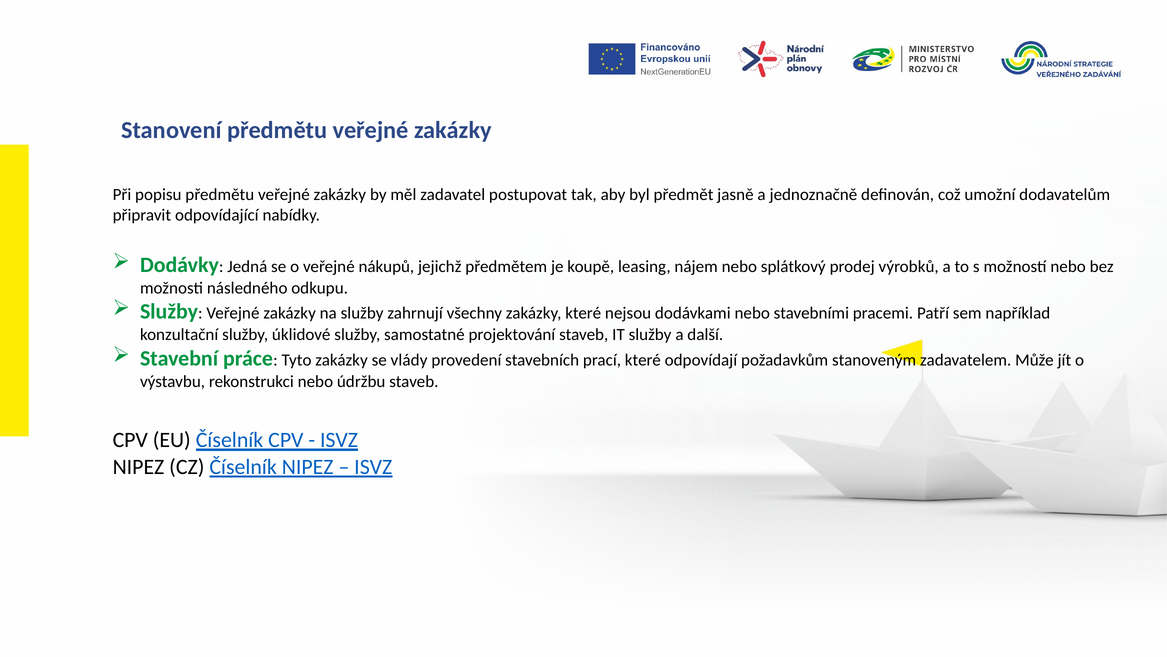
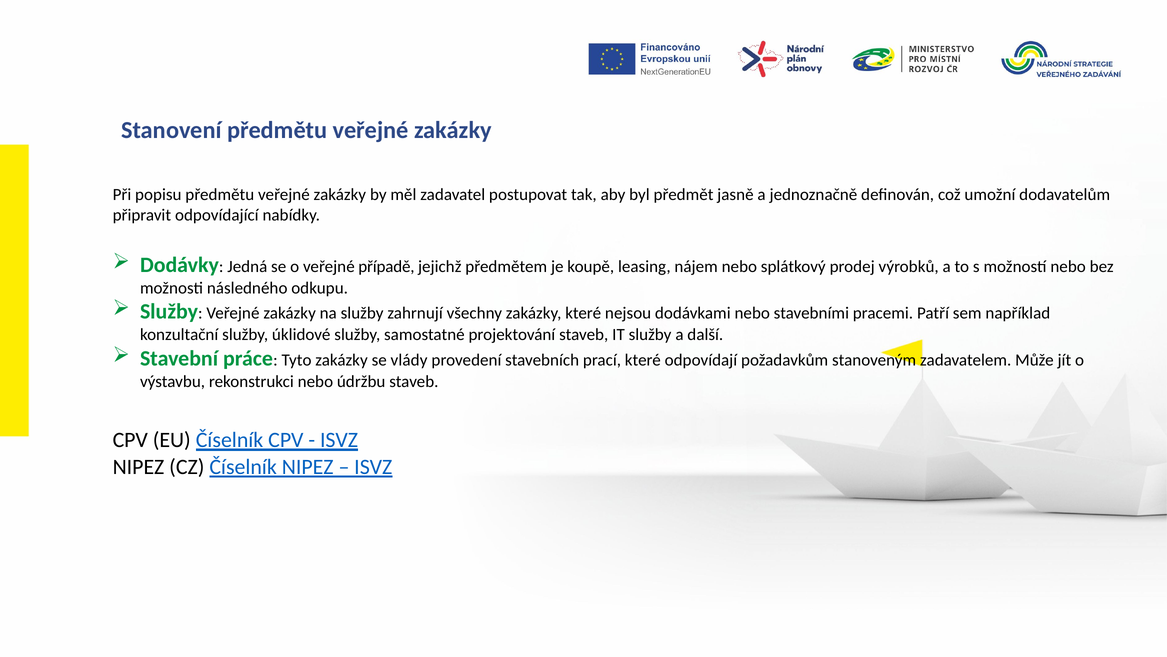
nákupů: nákupů -> případě
